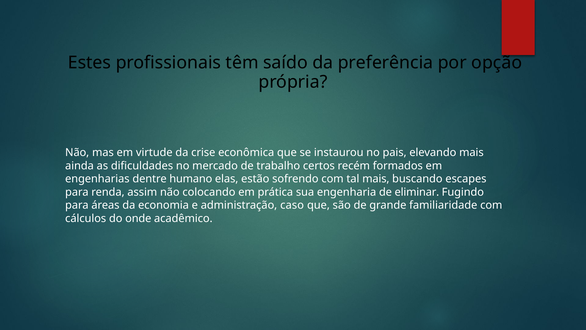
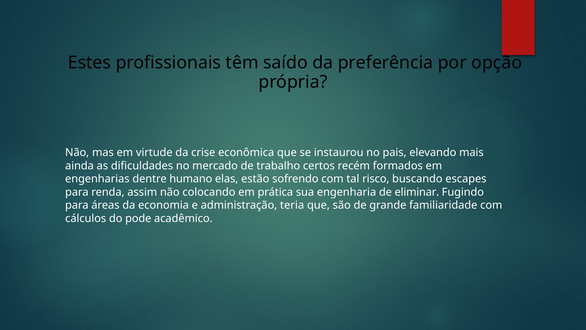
tal mais: mais -> risco
caso: caso -> teria
onde: onde -> pode
